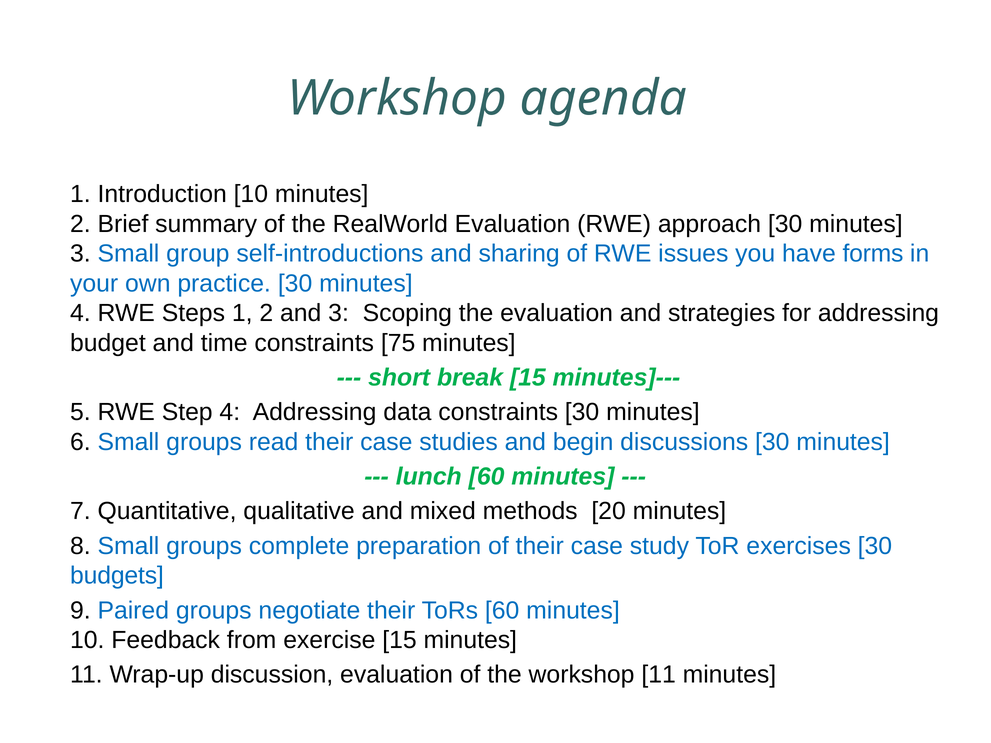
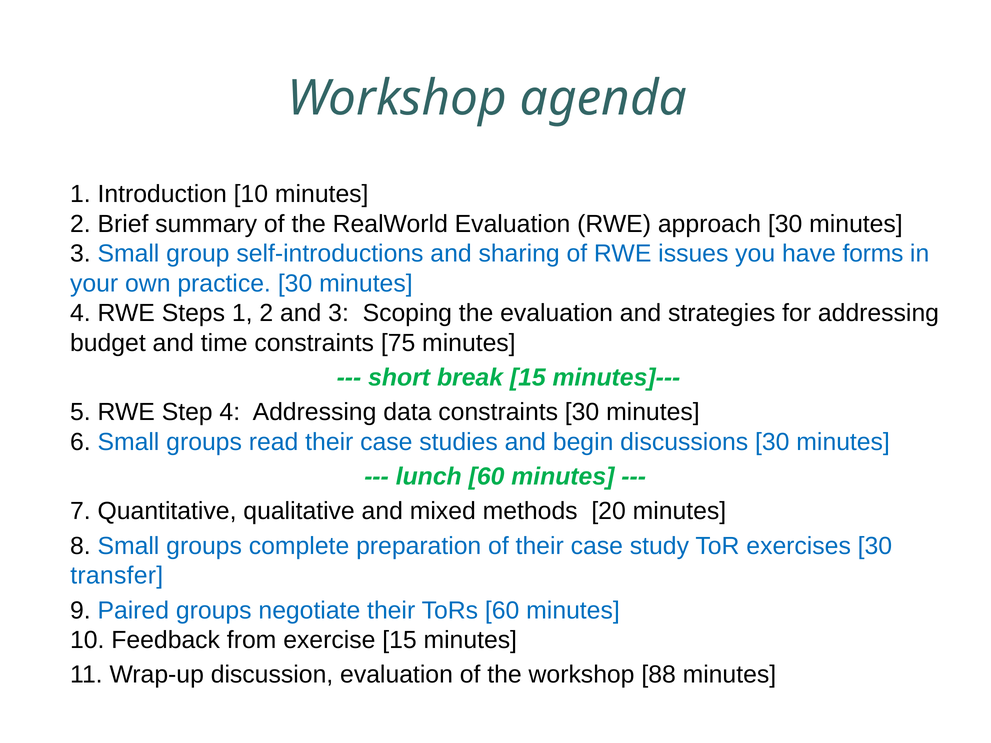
budgets: budgets -> transfer
workshop 11: 11 -> 88
